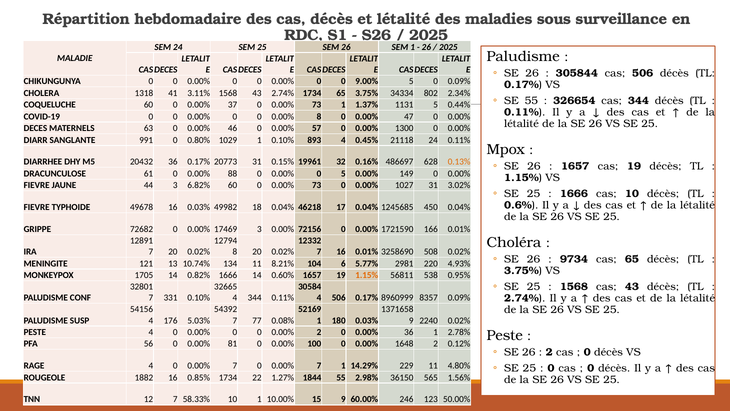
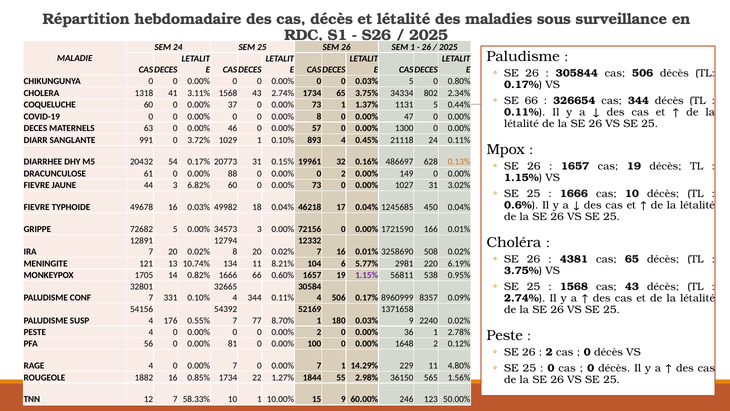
0 9.00%: 9.00% -> 0.03%
0 0.09%: 0.09% -> 0.80%
SE 55: 55 -> 66
0.80%: 0.80% -> 3.72%
20432 36: 36 -> 54
0 5: 5 -> 2
72682 0: 0 -> 5
17469: 17469 -> 34573
9734: 9734 -> 4381
4.93%: 4.93% -> 6.19%
1666 14: 14 -> 66
1.15% at (367, 275) colour: orange -> purple
5.03%: 5.03% -> 0.55%
0.08%: 0.08% -> 8.70%
